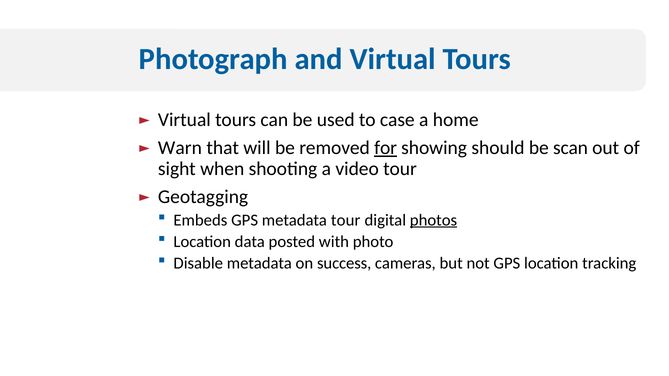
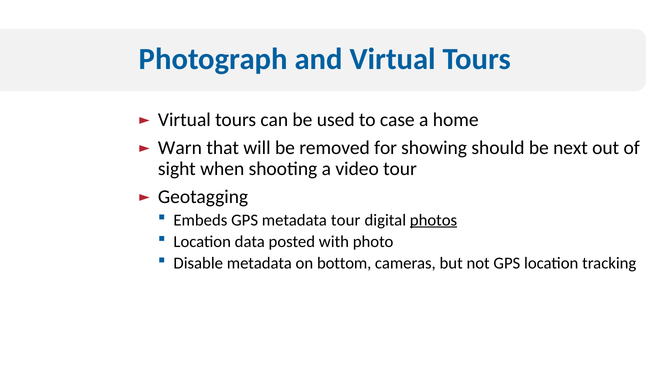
for underline: present -> none
scan: scan -> next
success: success -> bottom
